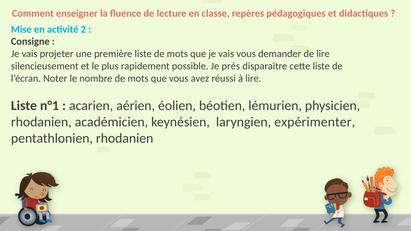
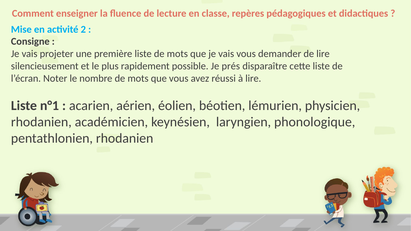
expérimenter: expérimenter -> phonologique
